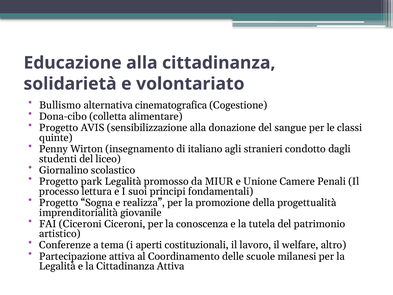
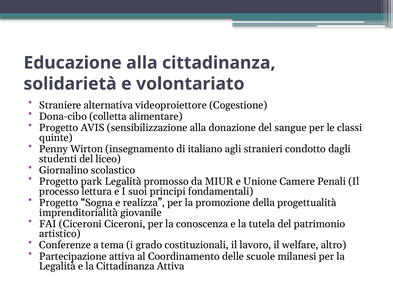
Bullismo: Bullismo -> Straniere
cinematografica: cinematografica -> videoproiettore
aperti: aperti -> grado
